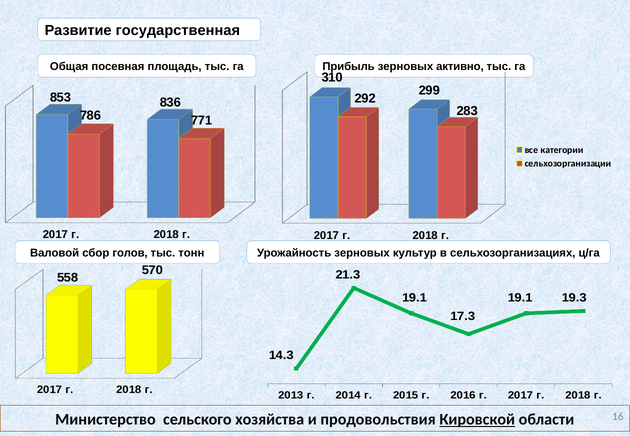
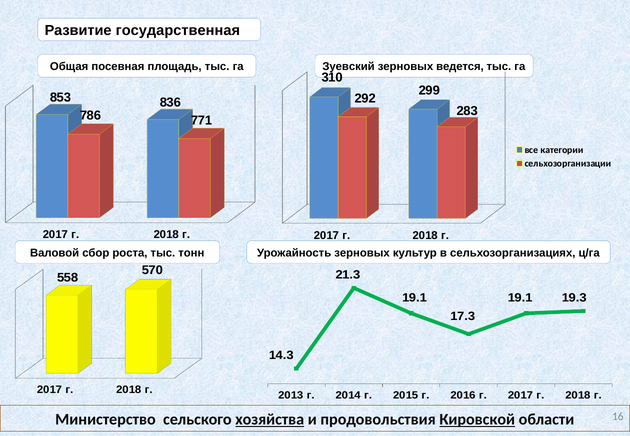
Прибыль: Прибыль -> Зуевский
активно: активно -> ведется
голов: голов -> роста
хозяйства underline: none -> present
